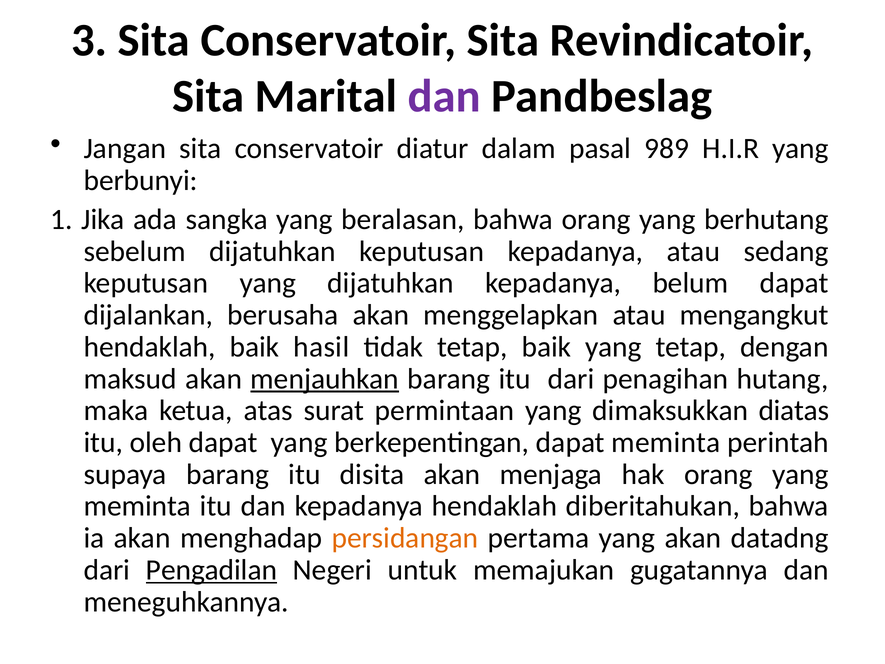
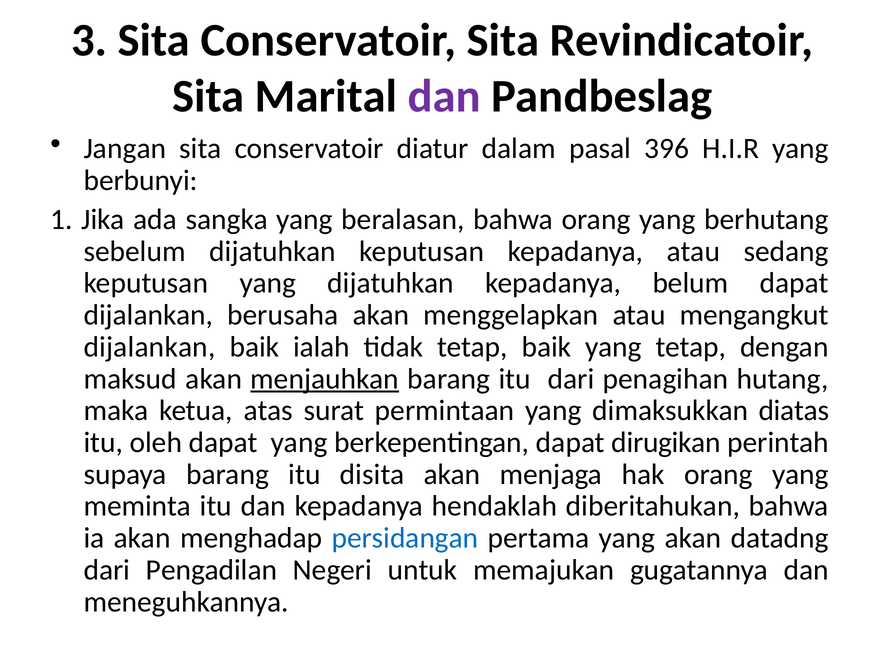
989: 989 -> 396
hendaklah at (150, 347): hendaklah -> dijalankan
hasil: hasil -> ialah
dapat meminta: meminta -> dirugikan
persidangan colour: orange -> blue
Pengadilan underline: present -> none
